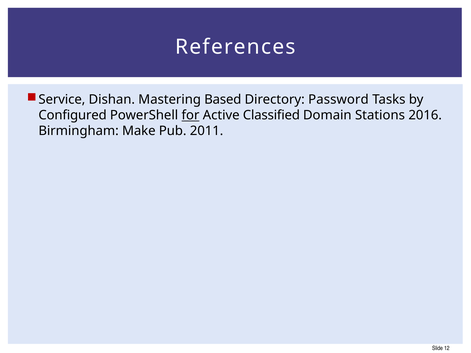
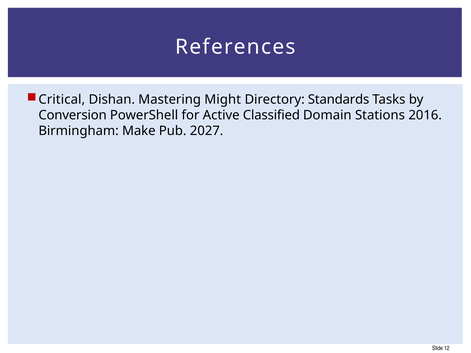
Service: Service -> Critical
Based: Based -> Might
Password: Password -> Standards
Configured: Configured -> Conversion
for underline: present -> none
2011: 2011 -> 2027
